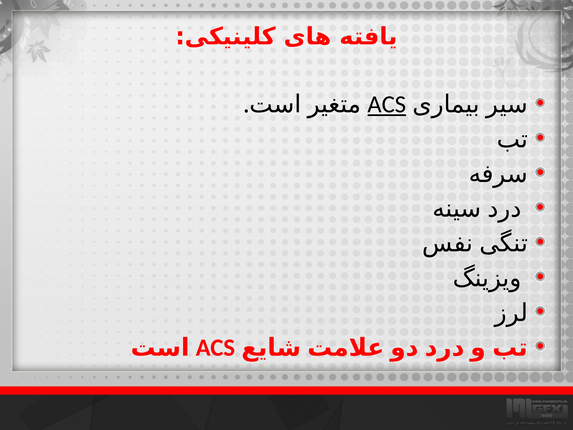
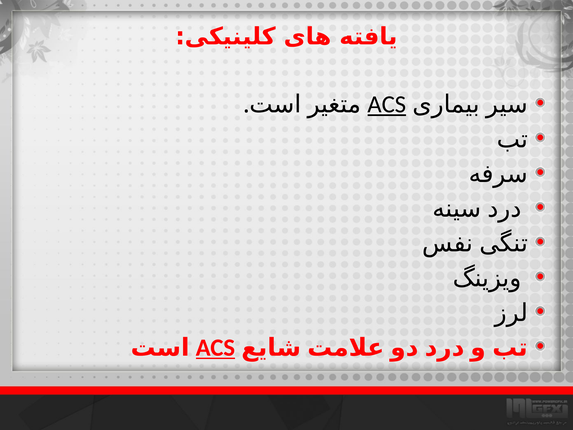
ACS at (216, 347) underline: none -> present
